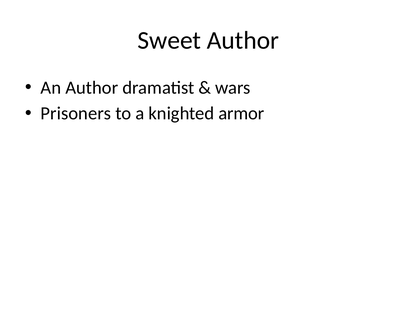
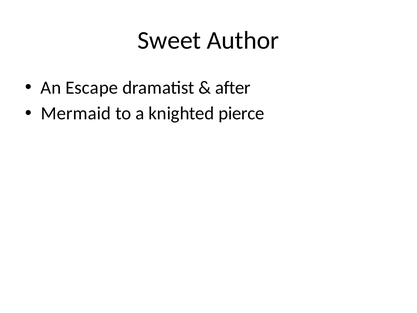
An Author: Author -> Escape
wars: wars -> after
Prisoners: Prisoners -> Mermaid
armor: armor -> pierce
